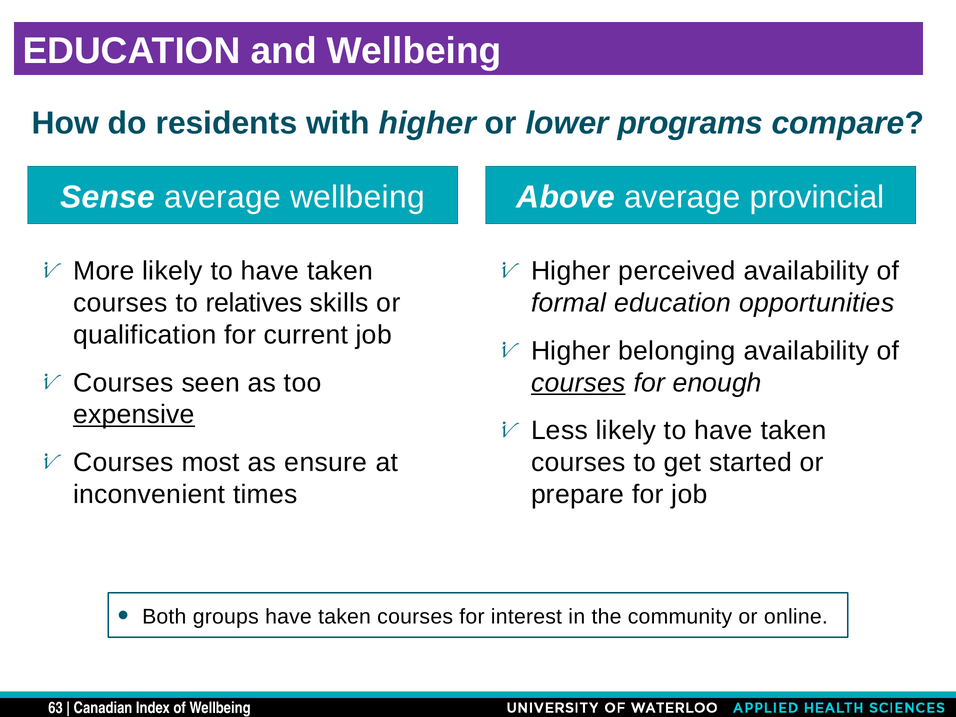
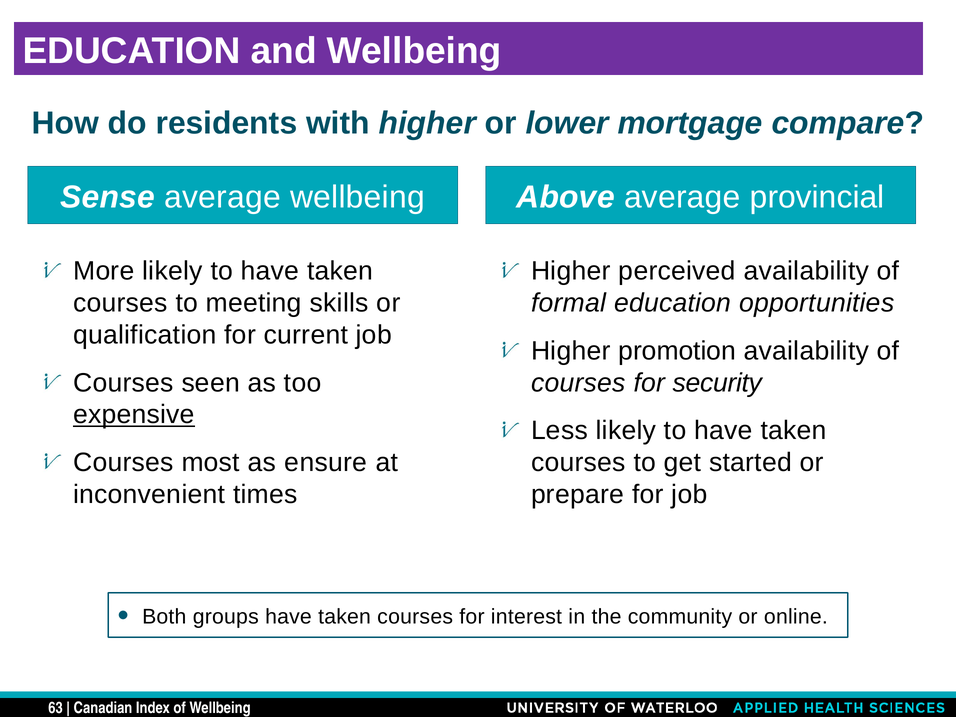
programs: programs -> mortgage
relatives: relatives -> meeting
belonging: belonging -> promotion
courses at (578, 383) underline: present -> none
enough: enough -> security
